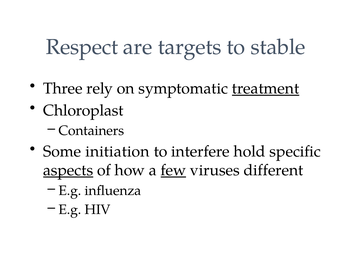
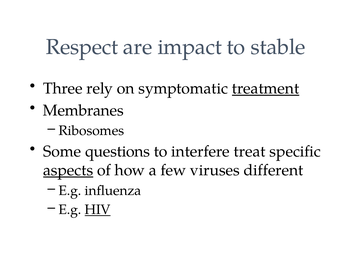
targets: targets -> impact
Chloroplast: Chloroplast -> Membranes
Containers: Containers -> Ribosomes
initiation: initiation -> questions
hold: hold -> treat
few underline: present -> none
HIV underline: none -> present
